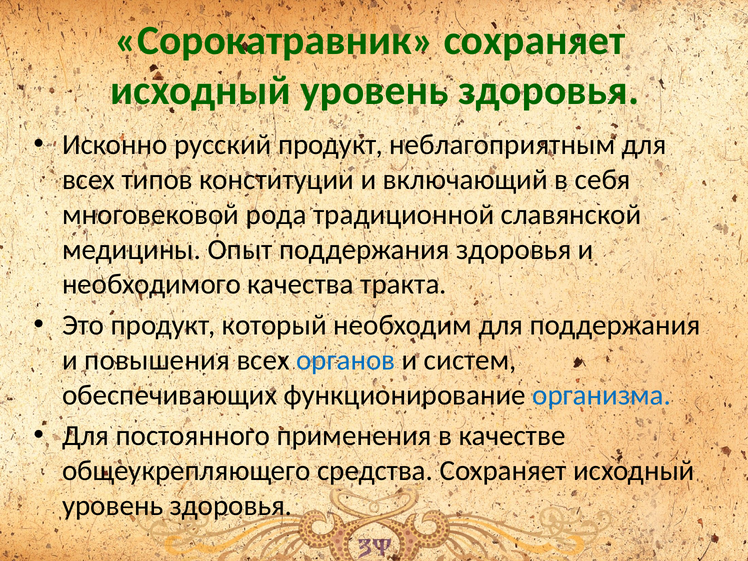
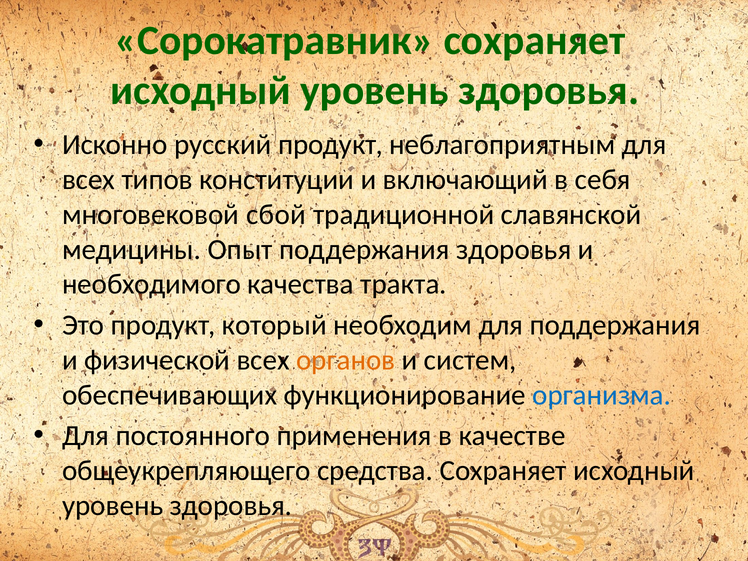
рода: рода -> сбой
повышения: повышения -> физической
органов colour: blue -> orange
